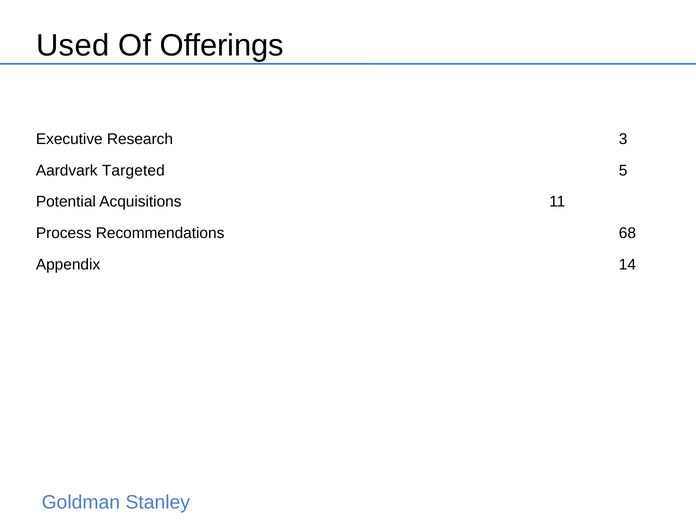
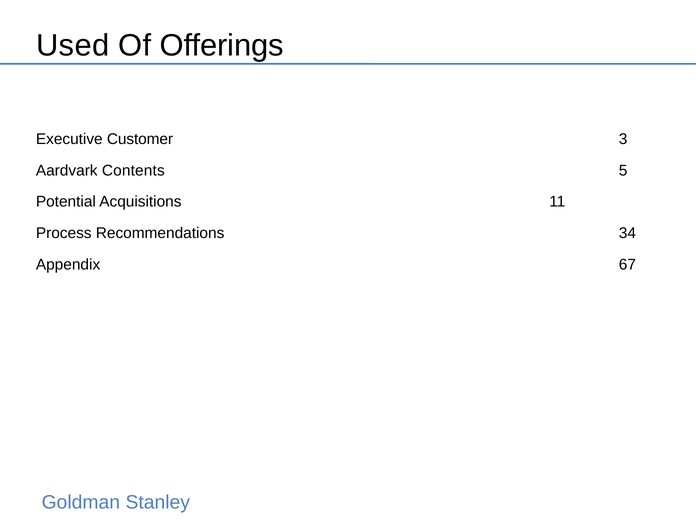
Research: Research -> Customer
Targeted: Targeted -> Contents
68: 68 -> 34
14: 14 -> 67
